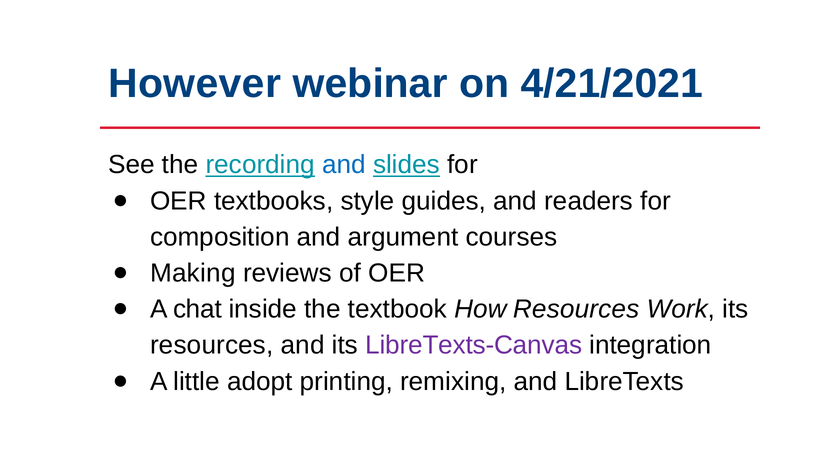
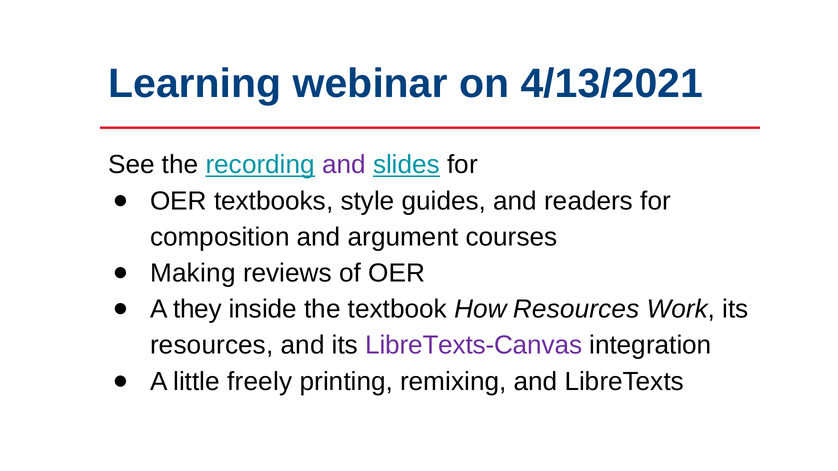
However: However -> Learning
4/21/2021: 4/21/2021 -> 4/13/2021
and at (344, 165) colour: blue -> purple
chat: chat -> they
adopt: adopt -> freely
